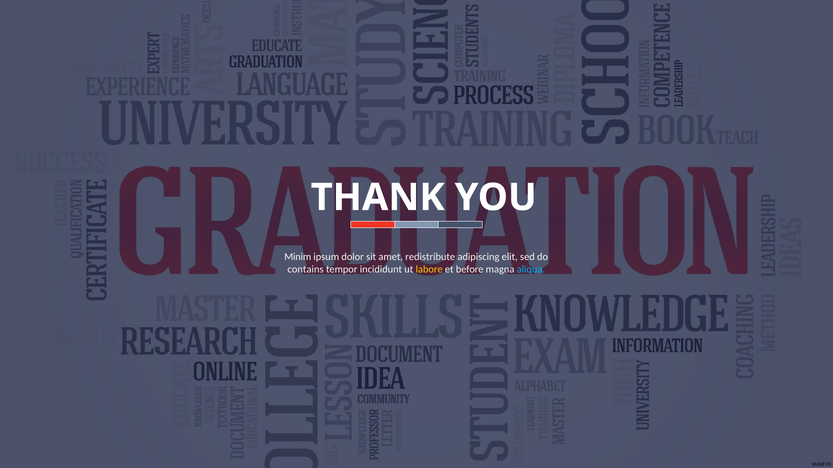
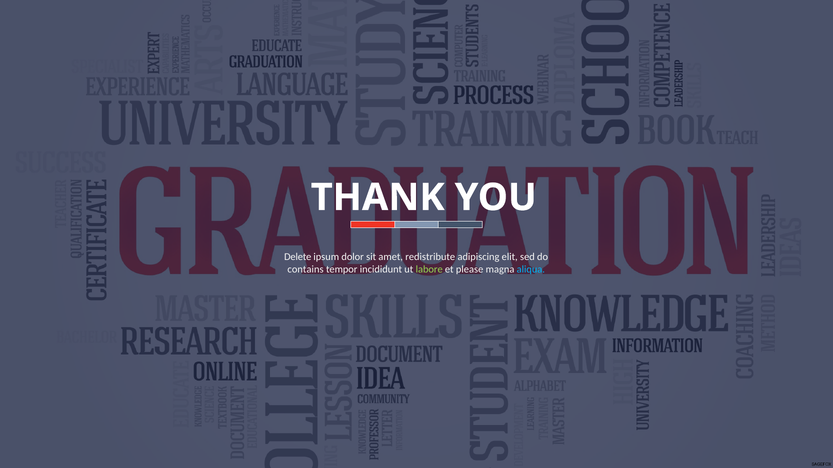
Minim: Minim -> Delete
labore colour: yellow -> light green
before: before -> please
